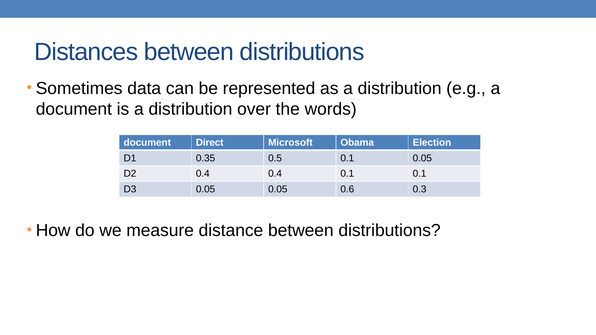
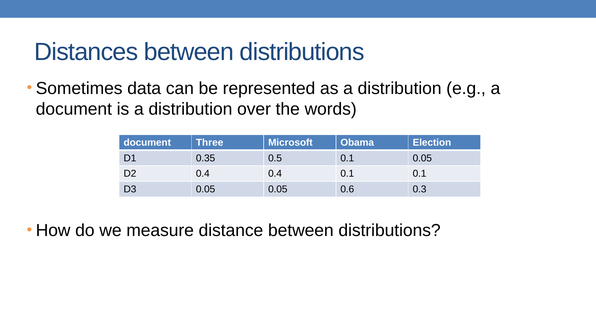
Direct: Direct -> Three
